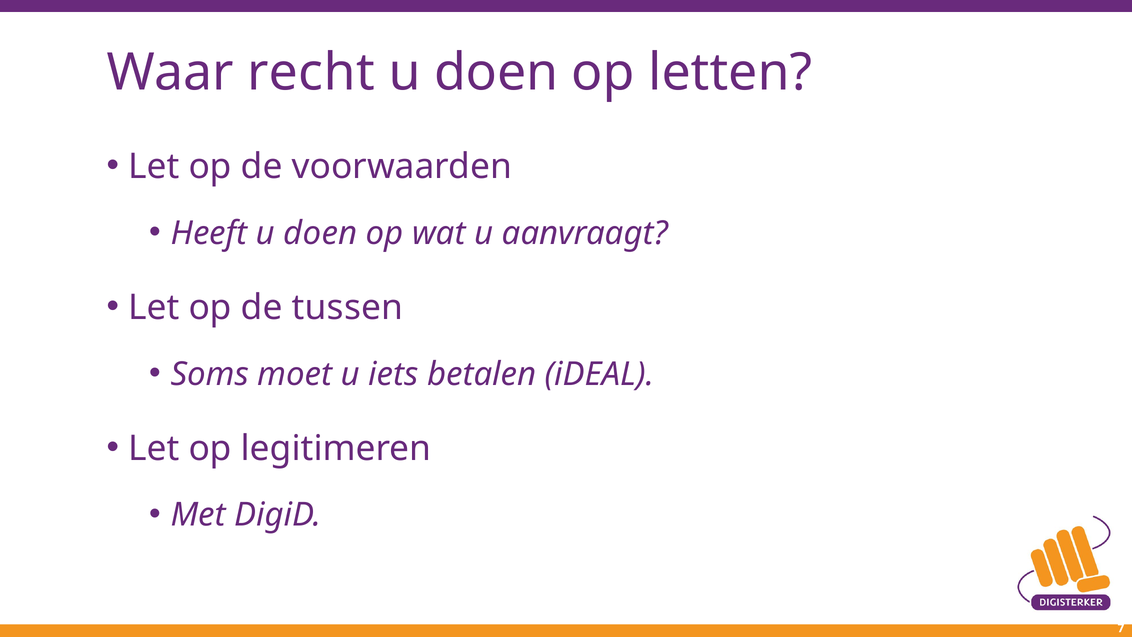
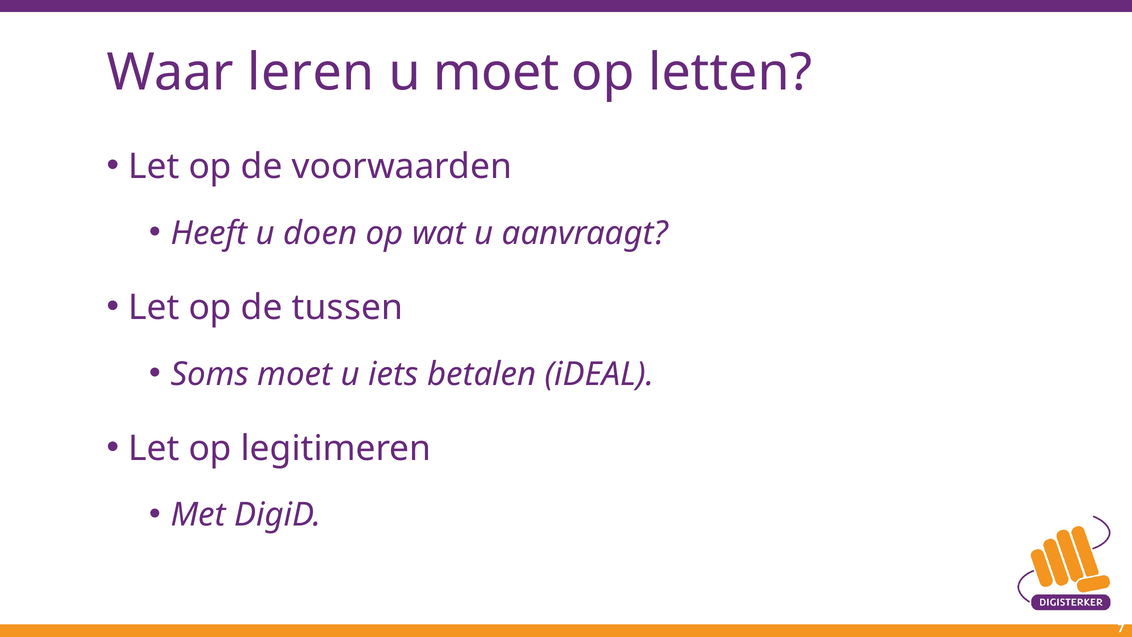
recht: recht -> leren
doen at (496, 73): doen -> moet
